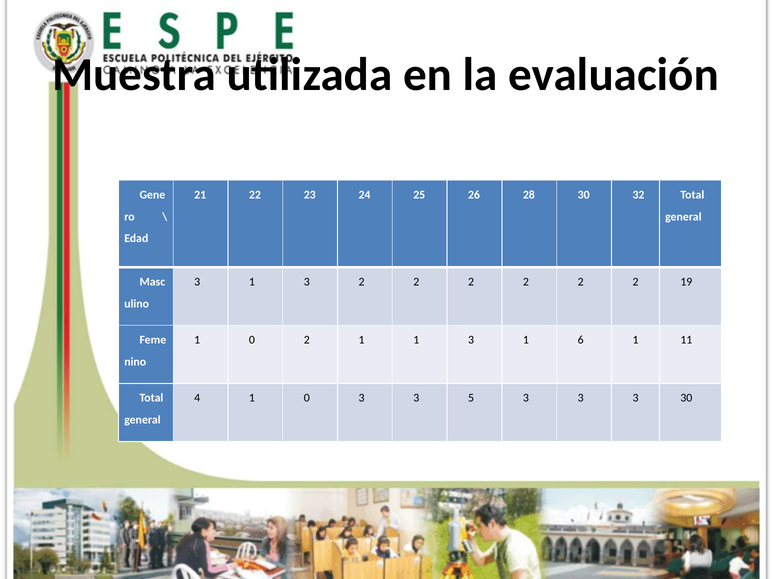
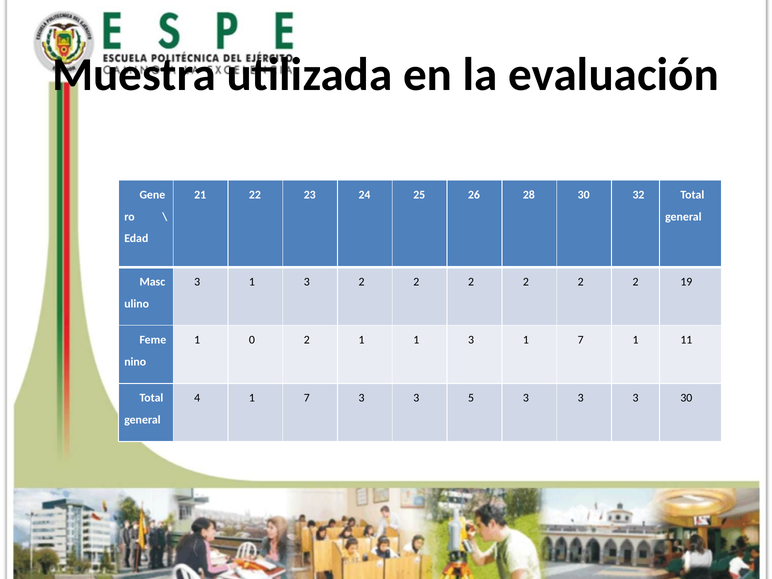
3 1 6: 6 -> 7
4 1 0: 0 -> 7
